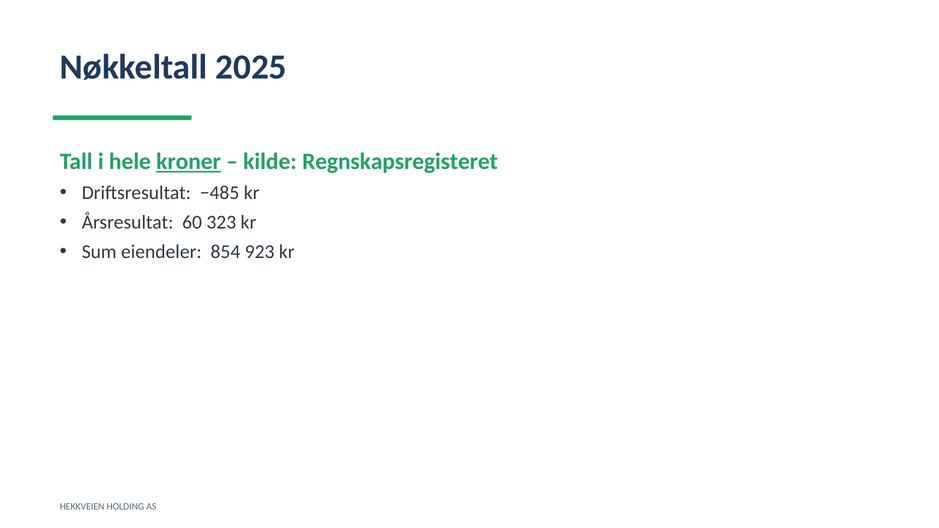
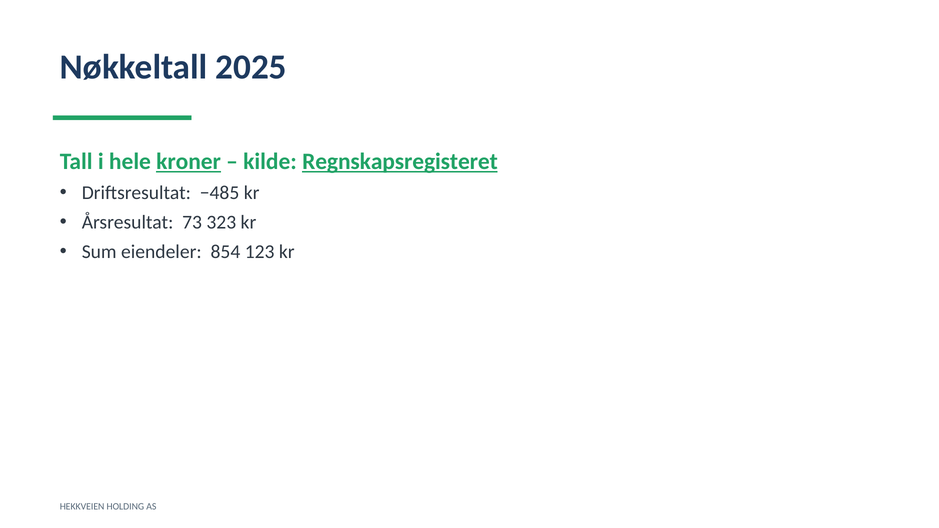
Regnskapsregisteret underline: none -> present
60: 60 -> 73
923: 923 -> 123
